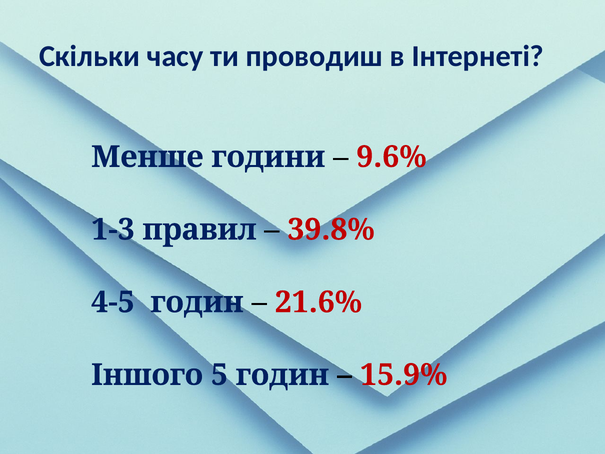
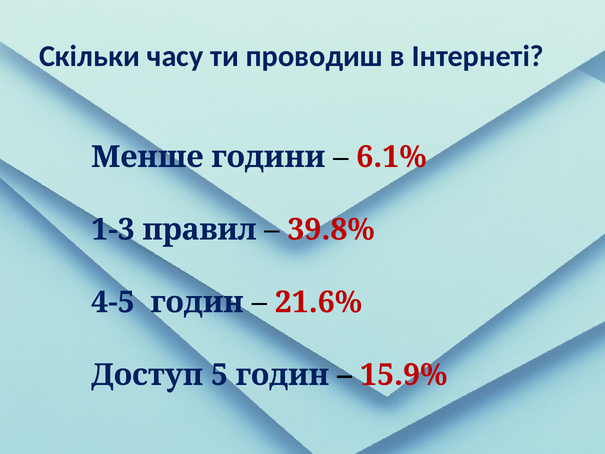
9.6%: 9.6% -> 6.1%
Іншого: Іншого -> Доступ
